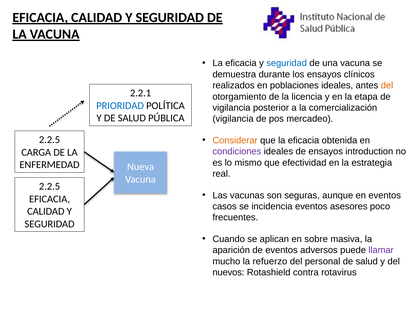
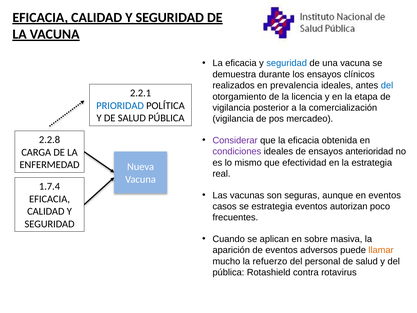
poblaciones: poblaciones -> prevalencia
del at (387, 85) colour: orange -> blue
2.2.5 at (50, 140): 2.2.5 -> 2.2.8
Considerar colour: orange -> purple
introduction: introduction -> anterioridad
2.2.5 at (50, 186): 2.2.5 -> 1.7.4
se incidencia: incidencia -> estrategia
asesores: asesores -> autorizan
llamar colour: purple -> orange
nuevos at (228, 272): nuevos -> pública
